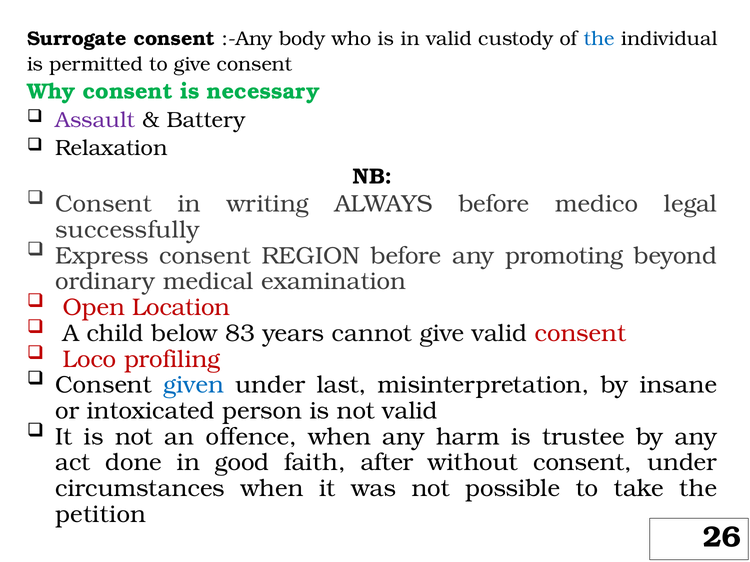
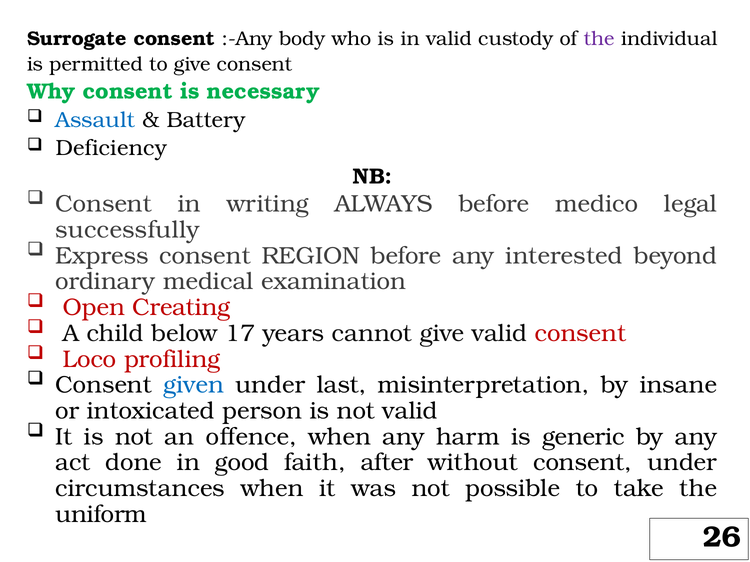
the at (599, 39) colour: blue -> purple
Assault colour: purple -> blue
Relaxation: Relaxation -> Deficiency
promoting: promoting -> interested
Location: Location -> Creating
83: 83 -> 17
trustee: trustee -> generic
petition: petition -> uniform
